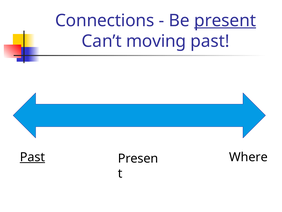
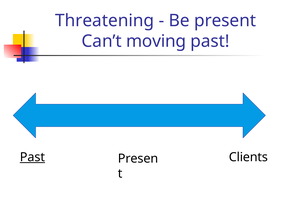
Connections: Connections -> Threatening
present underline: present -> none
Where: Where -> Clients
